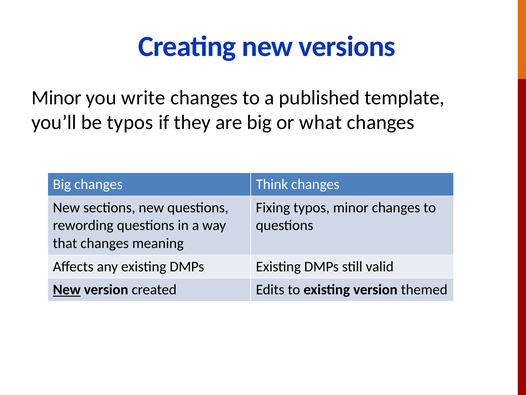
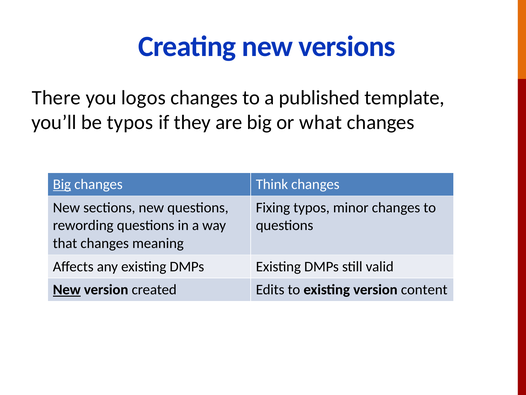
Minor at (57, 98): Minor -> There
write: write -> logos
Big at (62, 184) underline: none -> present
themed: themed -> content
